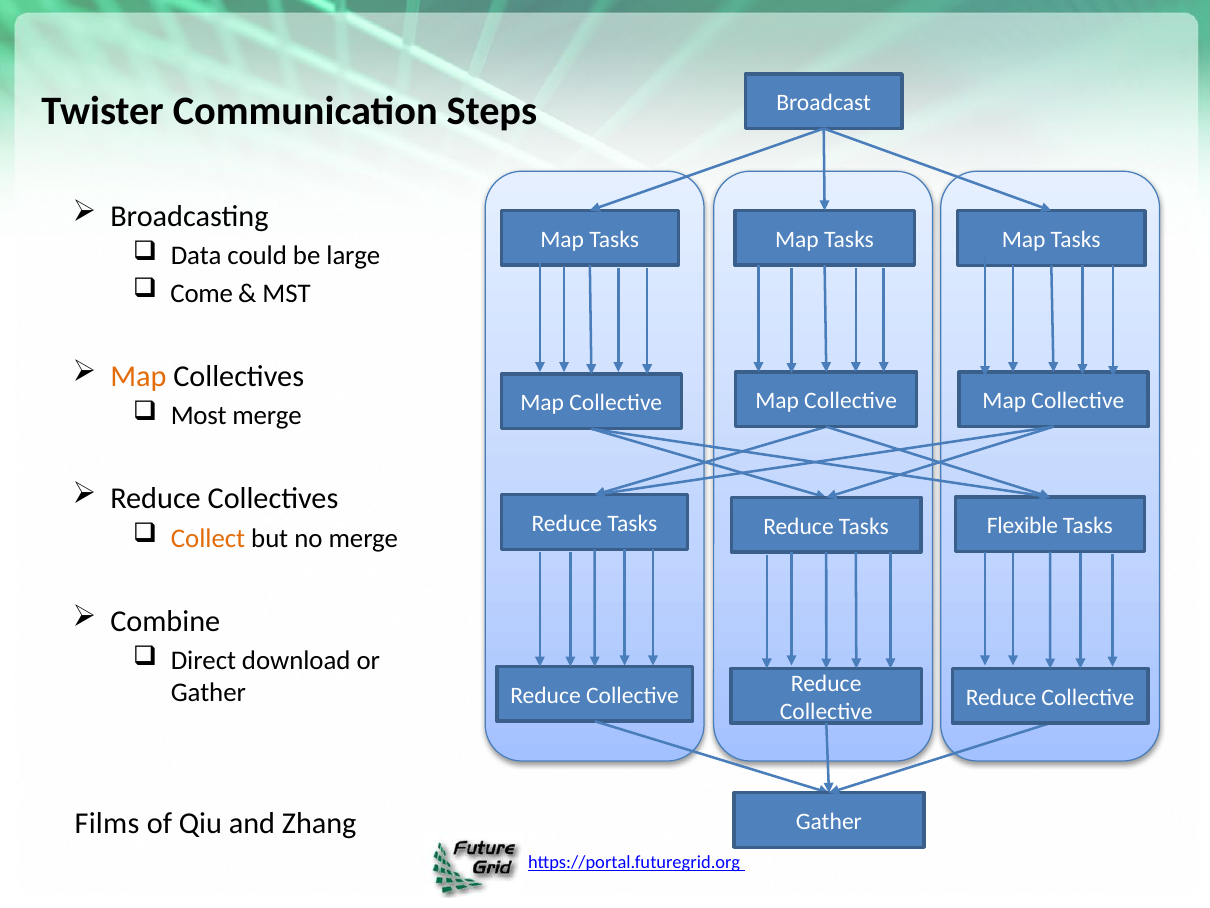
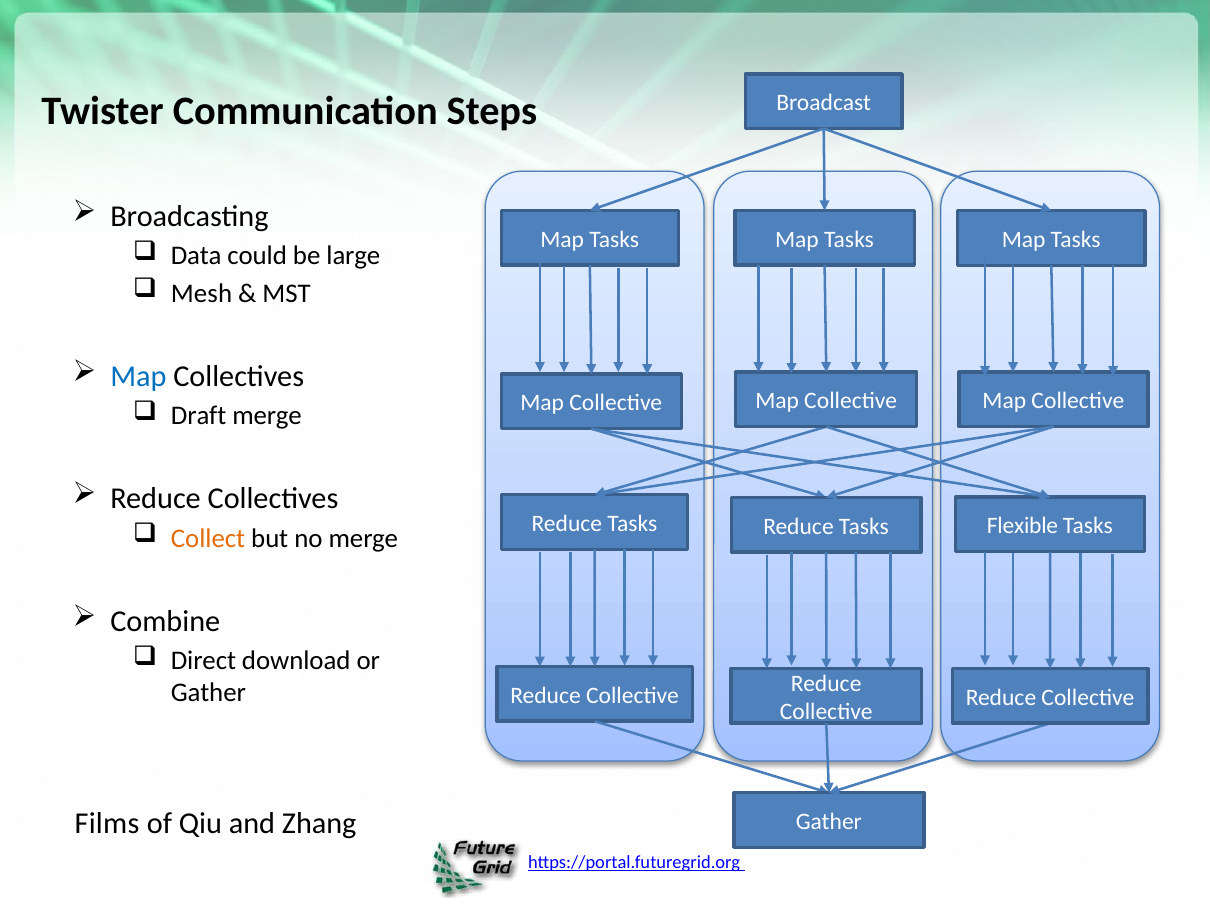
Come: Come -> Mesh
Map at (138, 376) colour: orange -> blue
Most: Most -> Draft
